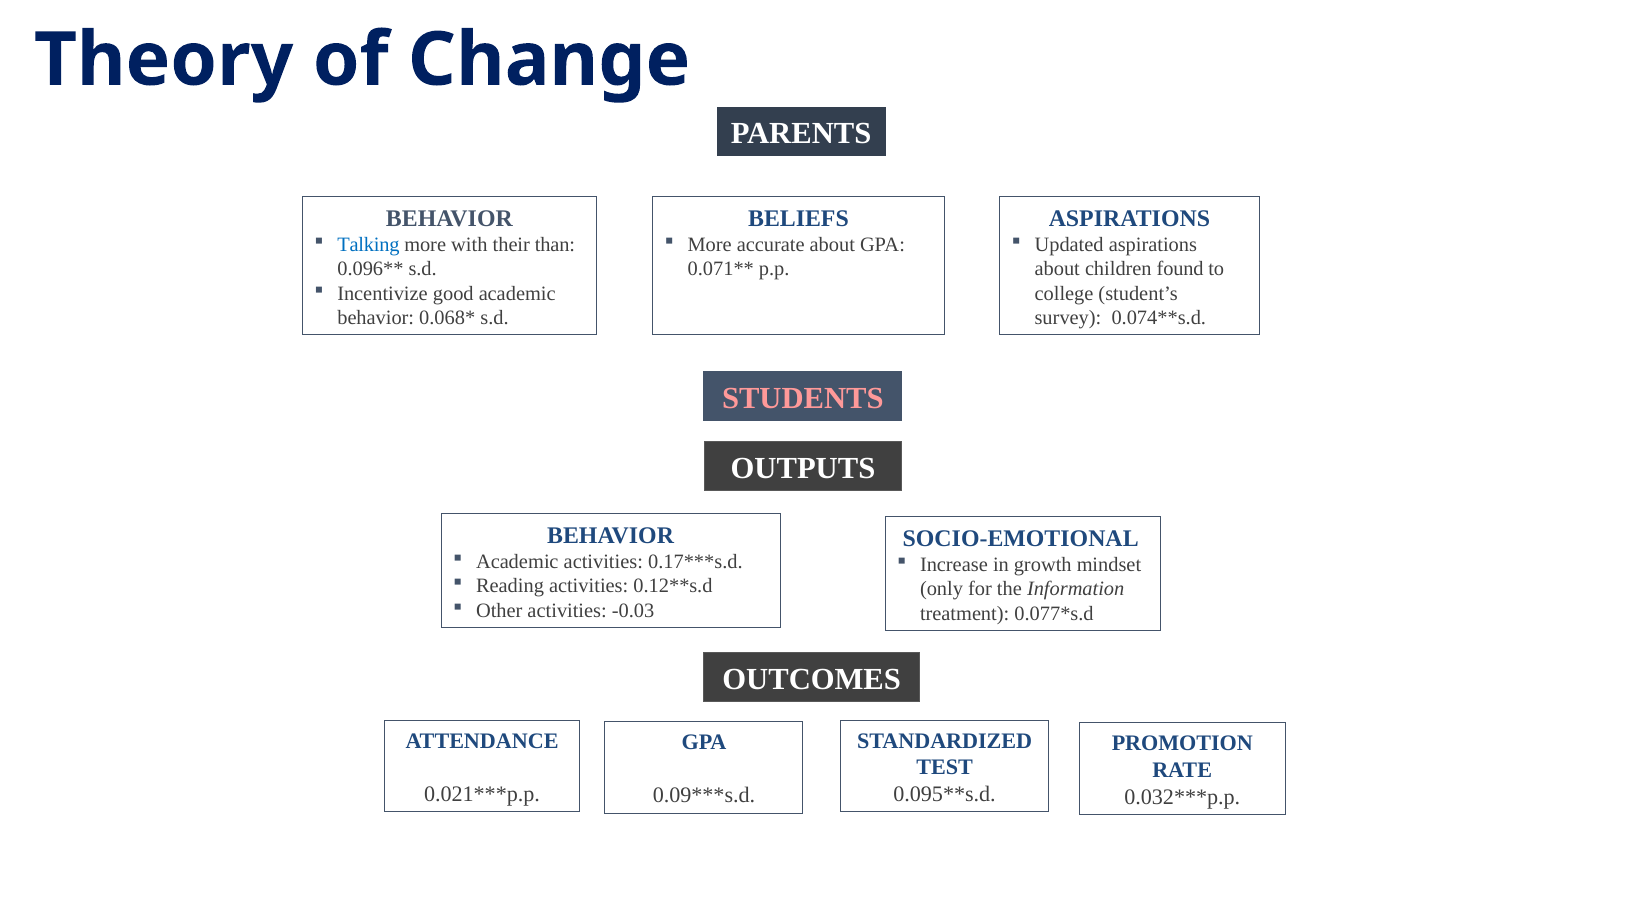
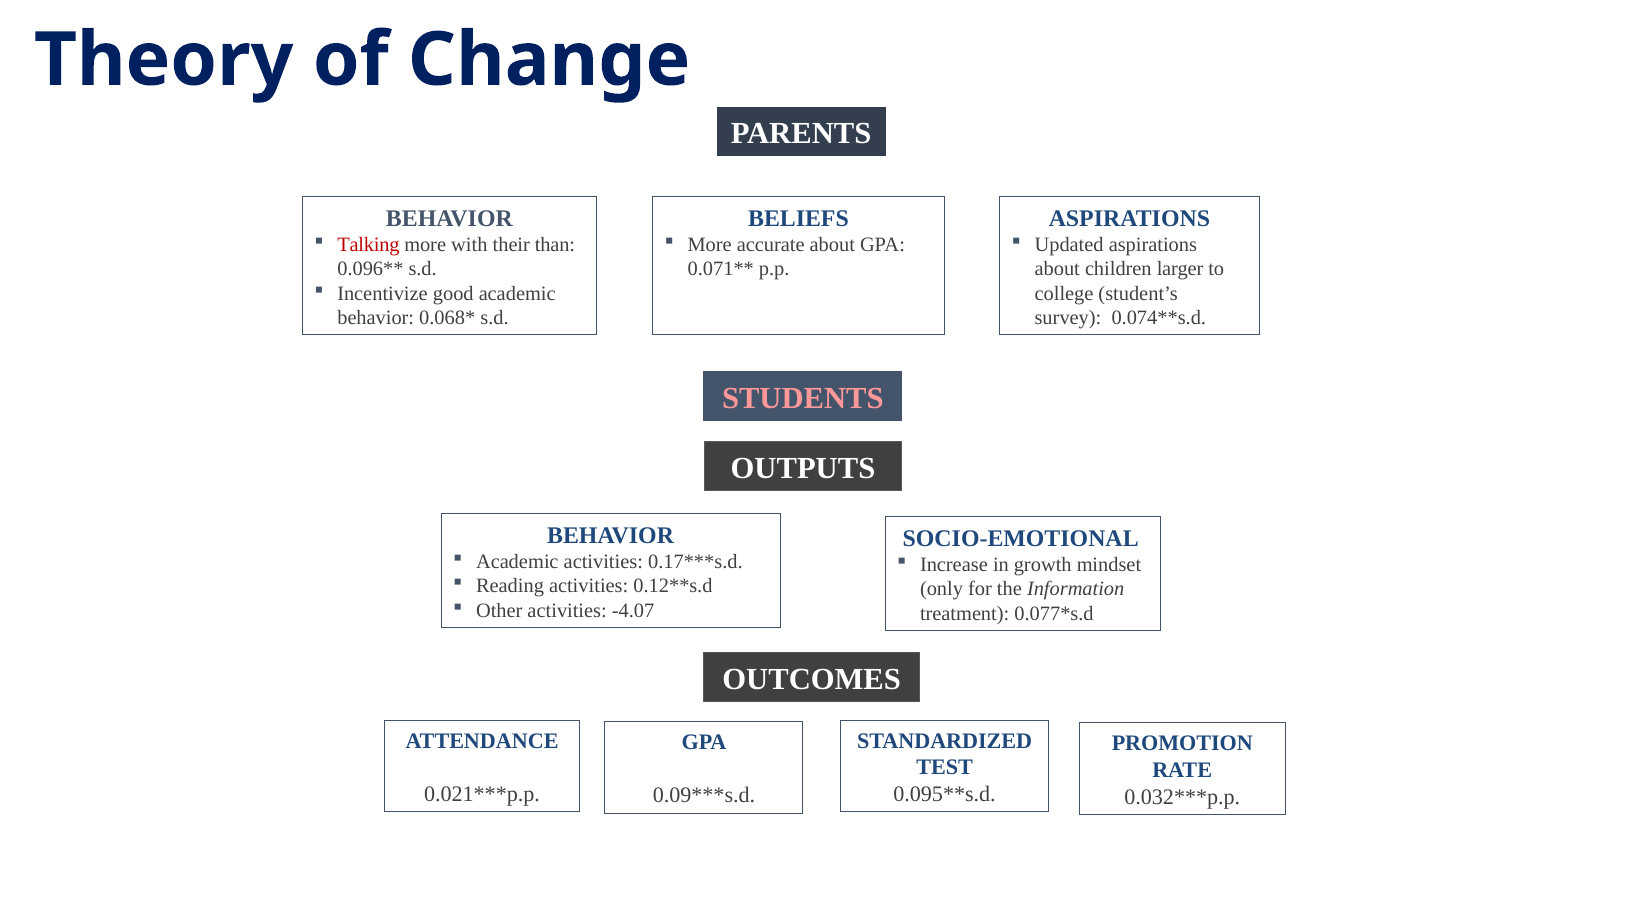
Talking colour: blue -> red
found: found -> larger
-0.03: -0.03 -> -4.07
